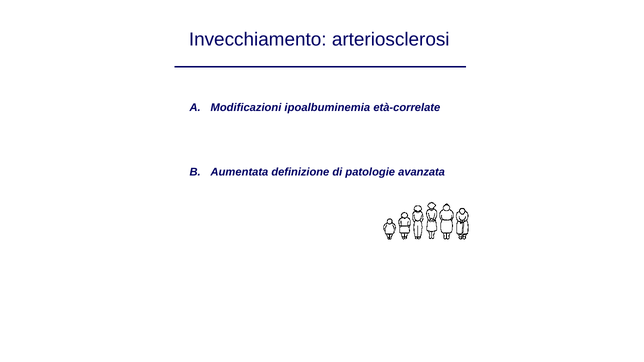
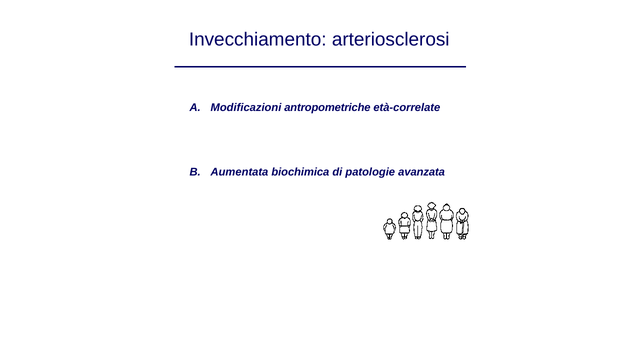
ipoalbuminemia: ipoalbuminemia -> antropometriche
definizione: definizione -> biochimica
